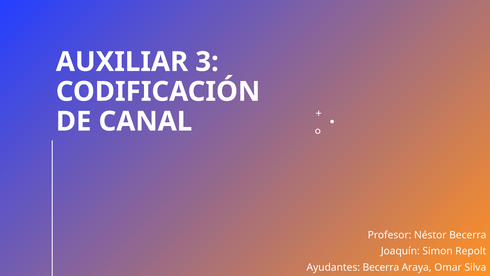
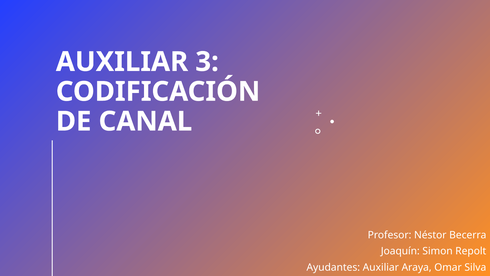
Ayudantes Becerra: Becerra -> Auxiliar
